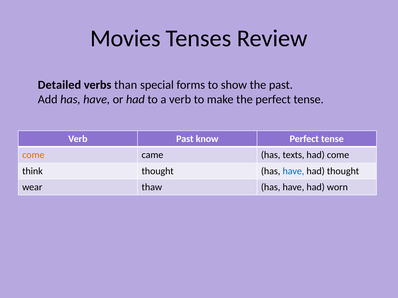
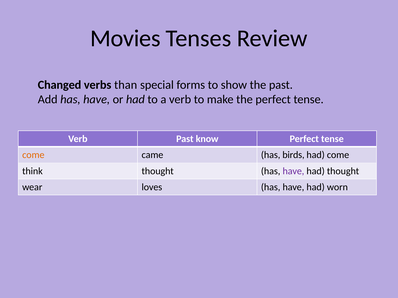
Detailed: Detailed -> Changed
texts: texts -> birds
have at (293, 171) colour: blue -> purple
thaw: thaw -> loves
